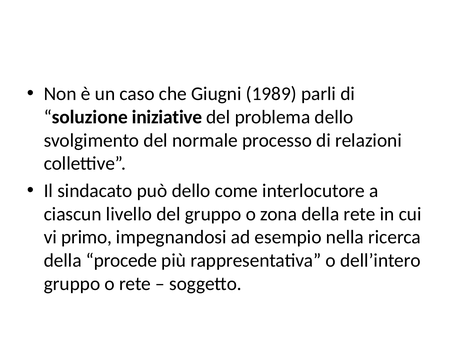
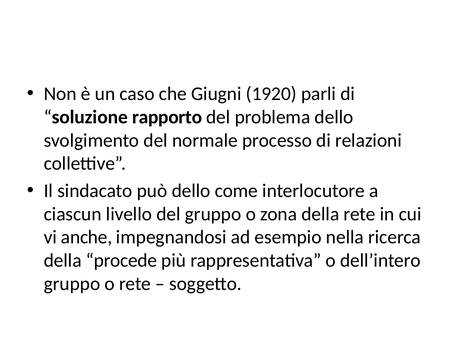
1989: 1989 -> 1920
iniziative: iniziative -> rapporto
primo: primo -> anche
